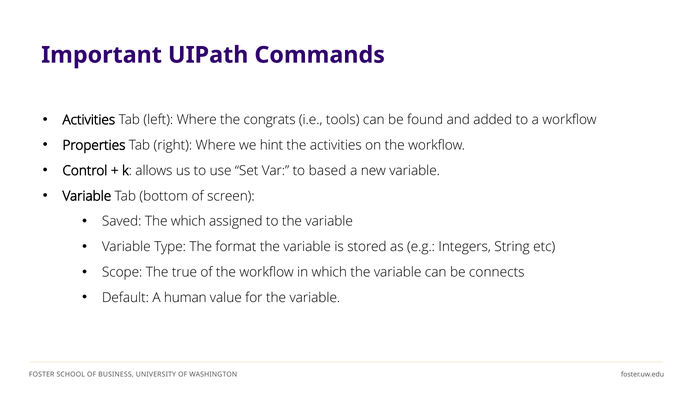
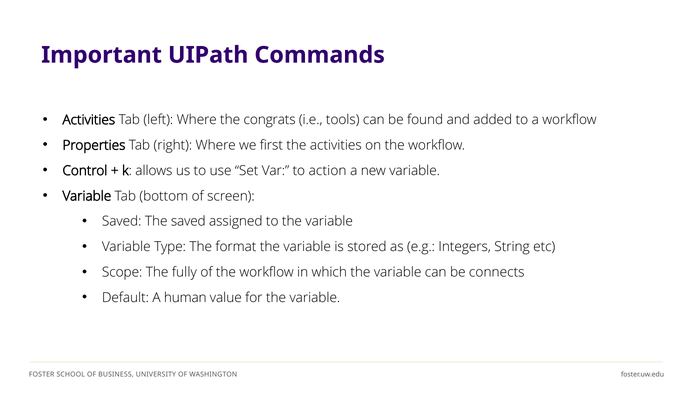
hint: hint -> first
based: based -> action
The which: which -> saved
true: true -> fully
